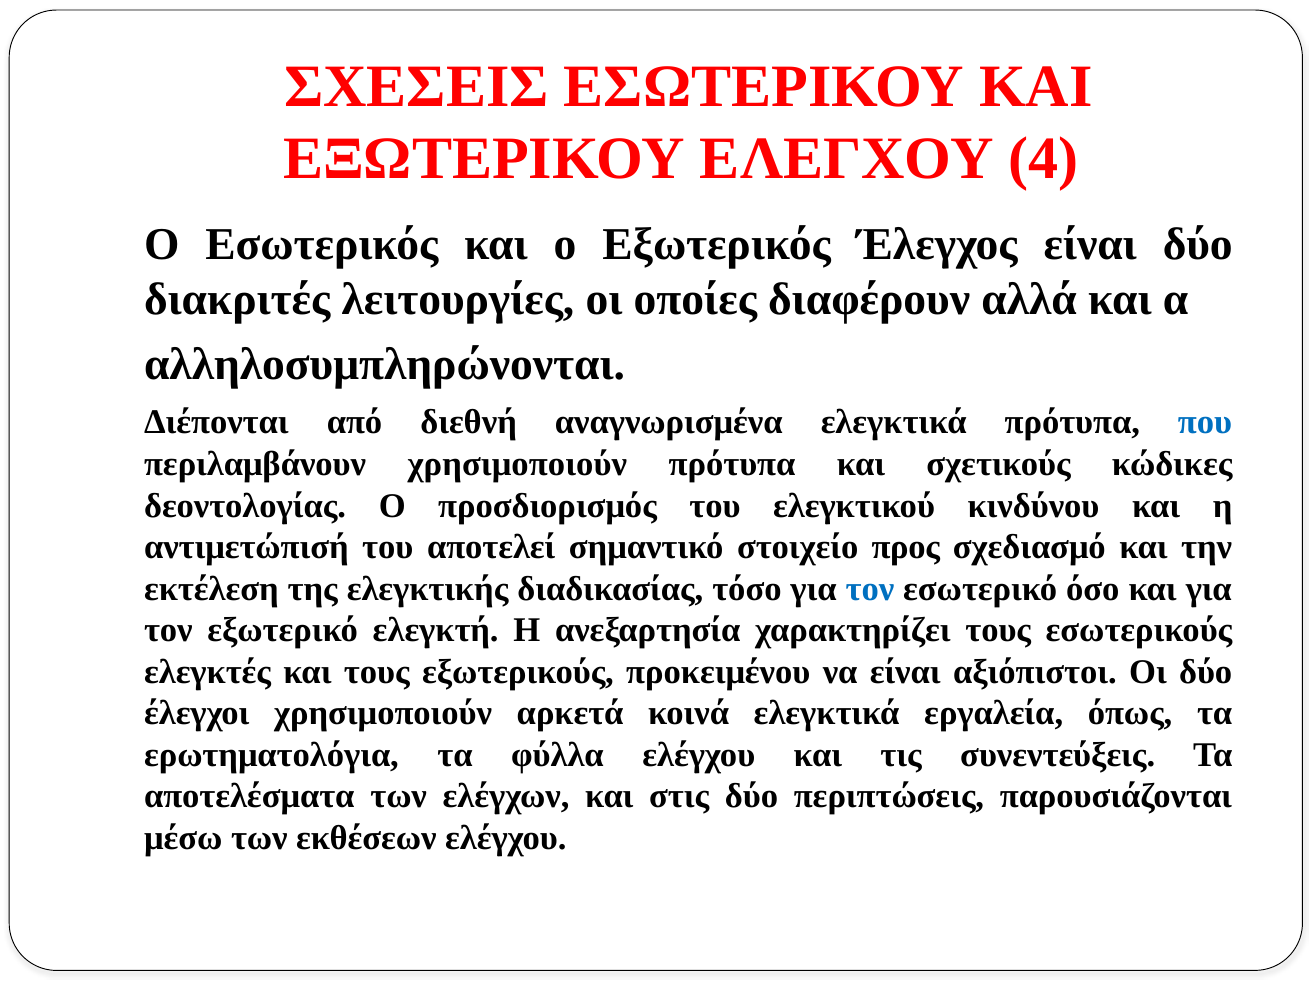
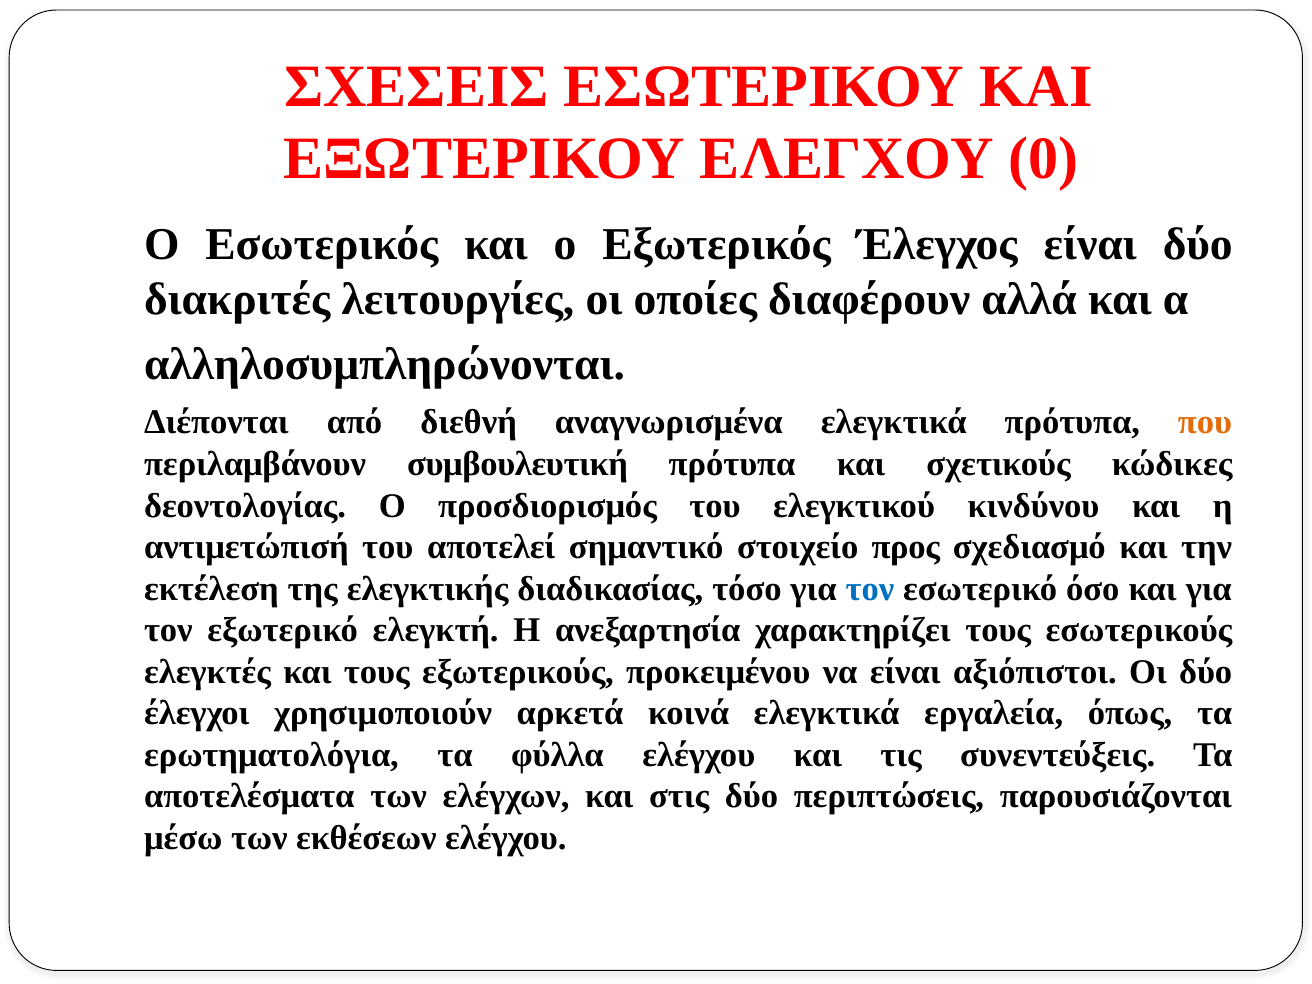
4: 4 -> 0
που colour: blue -> orange
περιλαμβάνουν χρησιμοποιούν: χρησιμοποιούν -> συμβουλευτική
